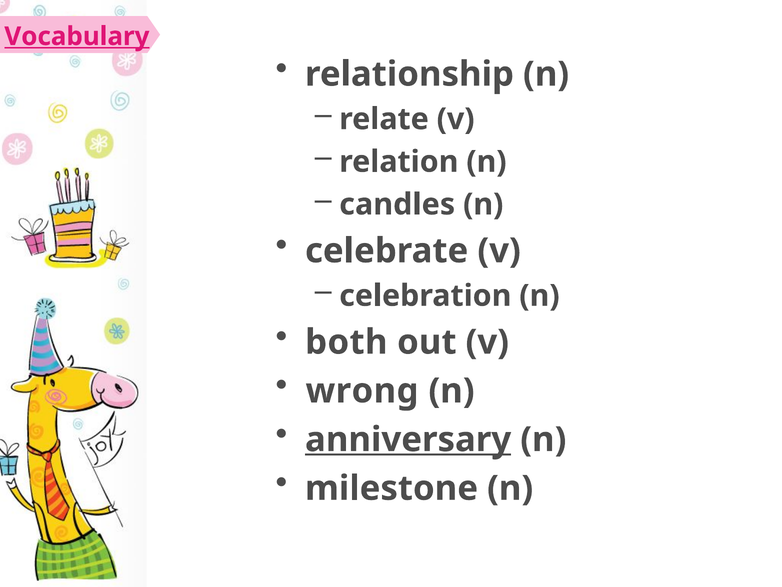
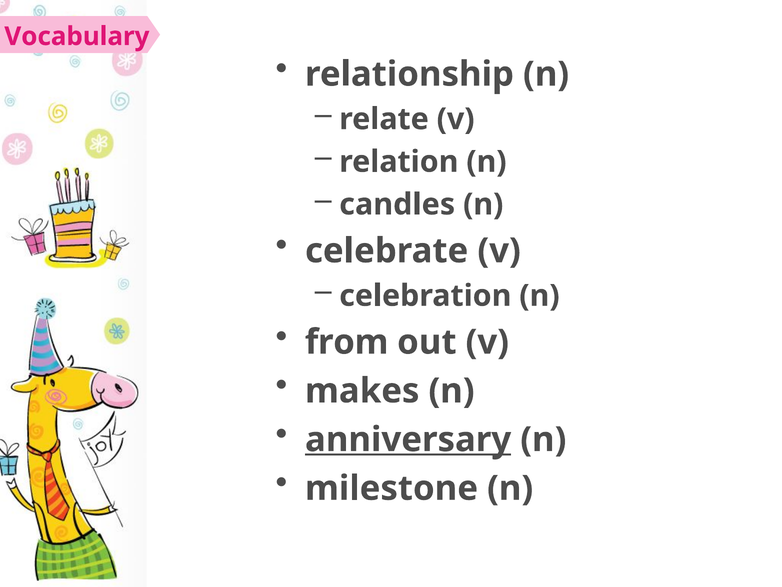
Vocabulary underline: present -> none
both: both -> from
wrong: wrong -> makes
